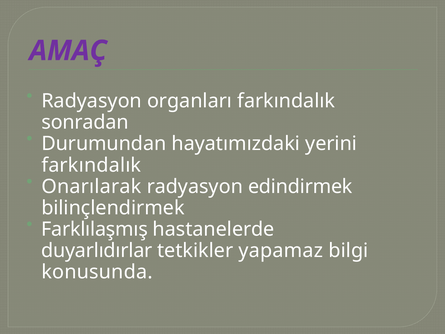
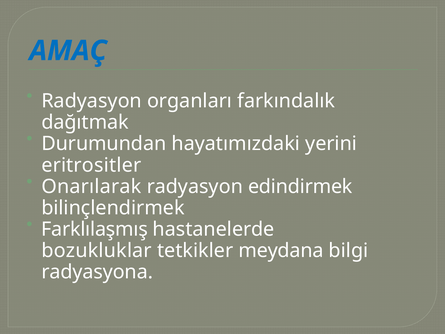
AMAÇ colour: purple -> blue
sonradan: sonradan -> dağıtmak
farkındalık at (91, 165): farkındalık -> eritrositler
duyarlıdırlar: duyarlıdırlar -> bozukluklar
yapamaz: yapamaz -> meydana
konusunda: konusunda -> radyasyona
